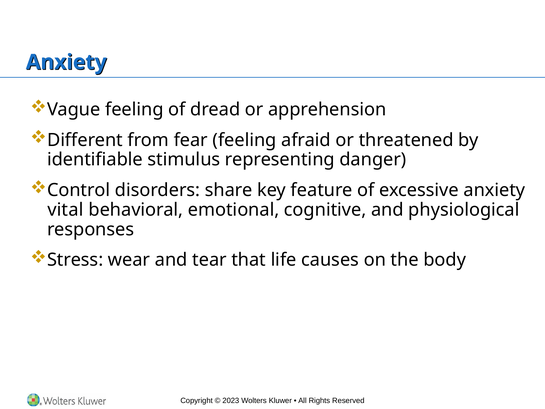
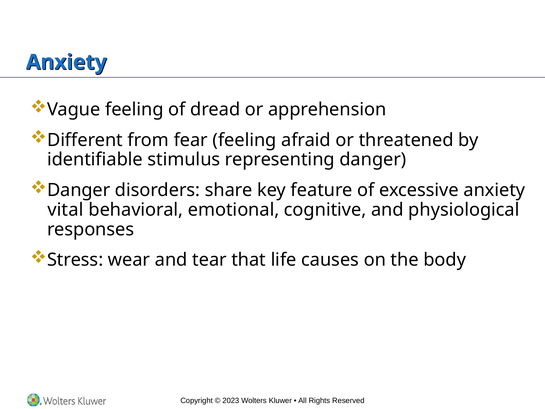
Control at (79, 190): Control -> Danger
